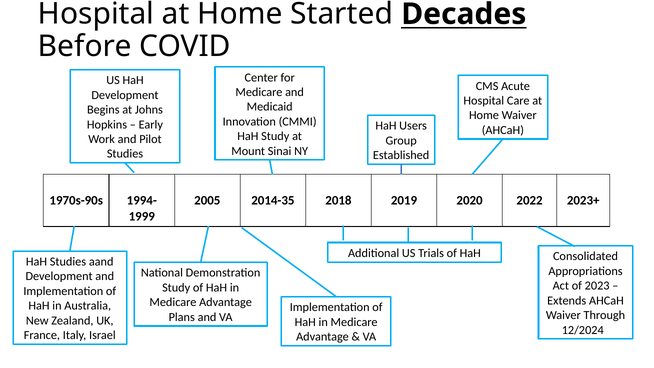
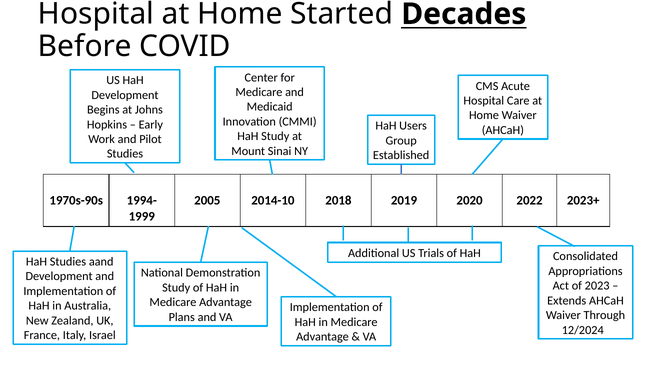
2014-35: 2014-35 -> 2014-10
